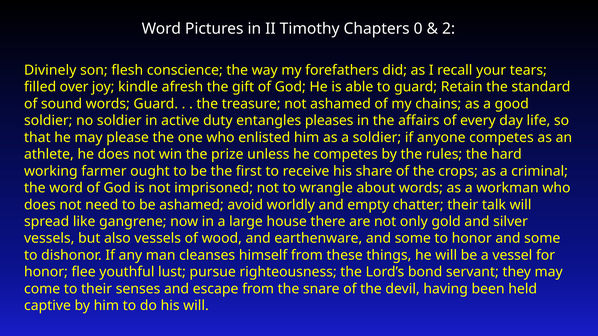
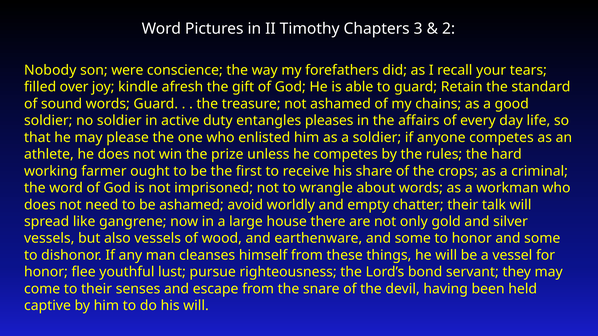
0: 0 -> 3
Divinely: Divinely -> Nobody
flesh: flesh -> were
